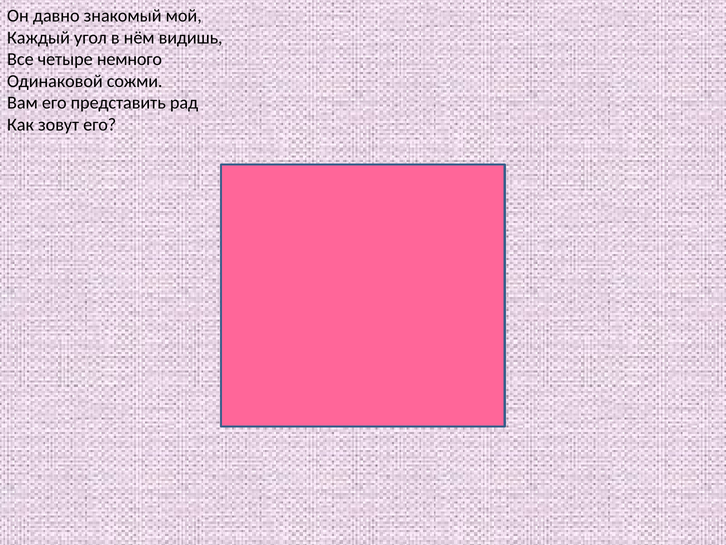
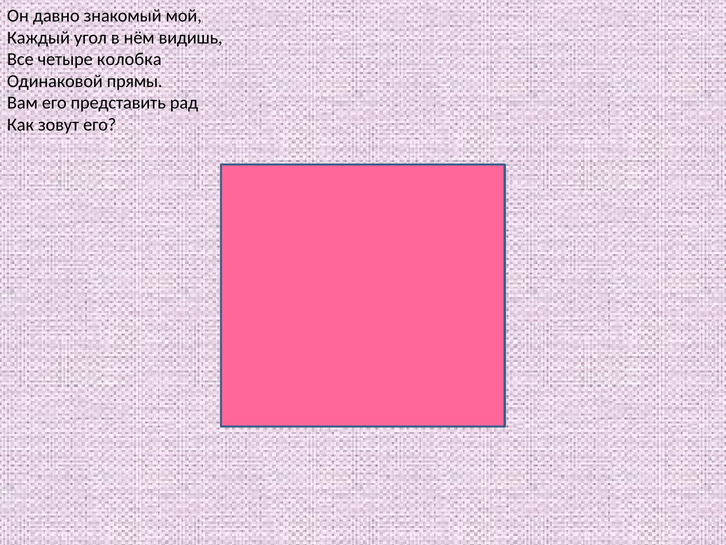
немного: немного -> колобка
сожми: сожми -> прямы
